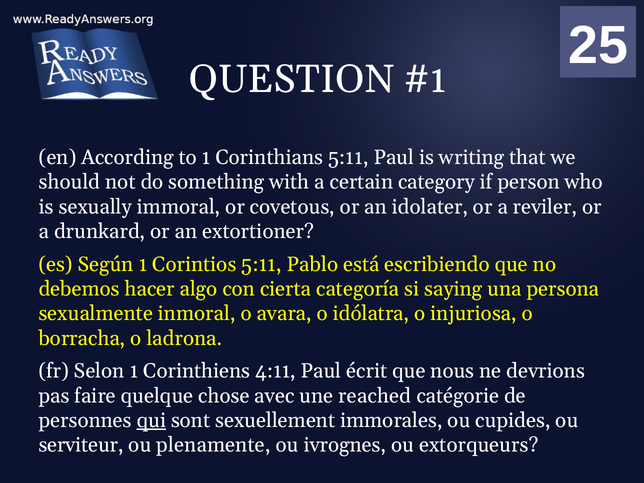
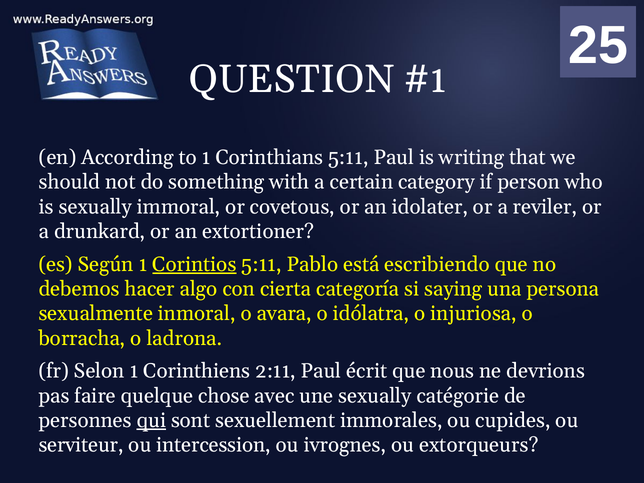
Corintios underline: none -> present
4:11: 4:11 -> 2:11
une reached: reached -> sexually
plenamente: plenamente -> intercession
